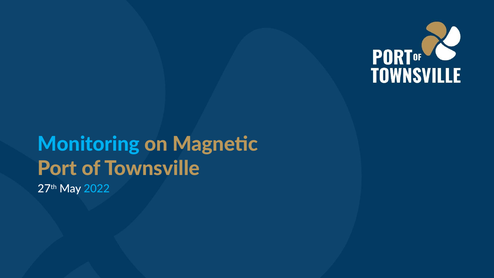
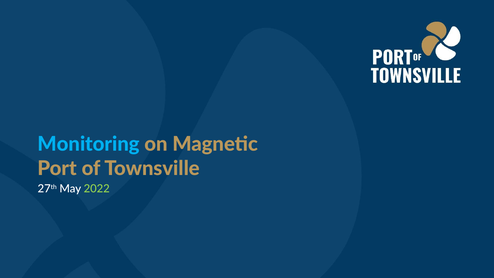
2022 colour: light blue -> light green
